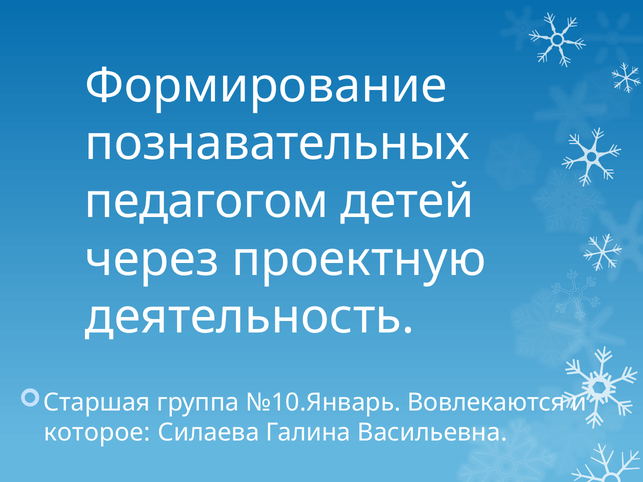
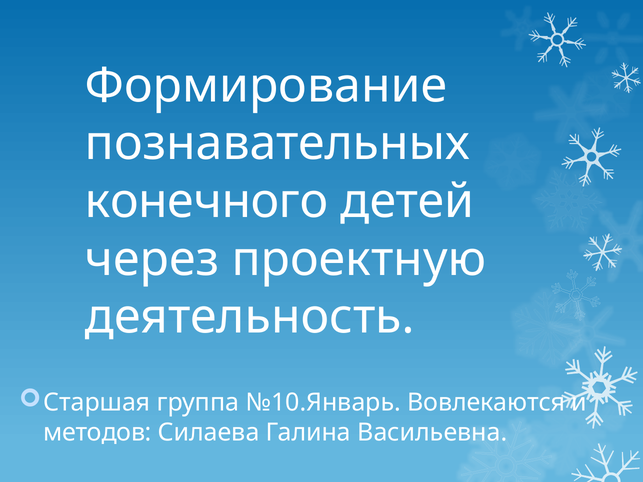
педагогом: педагогом -> конечного
которое: которое -> методов
